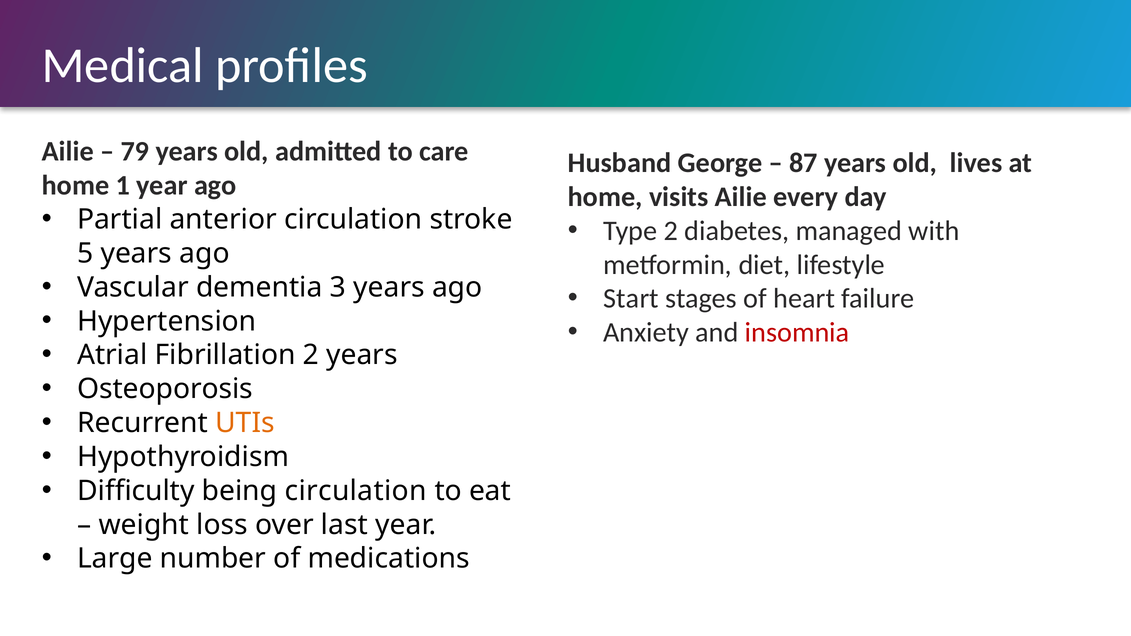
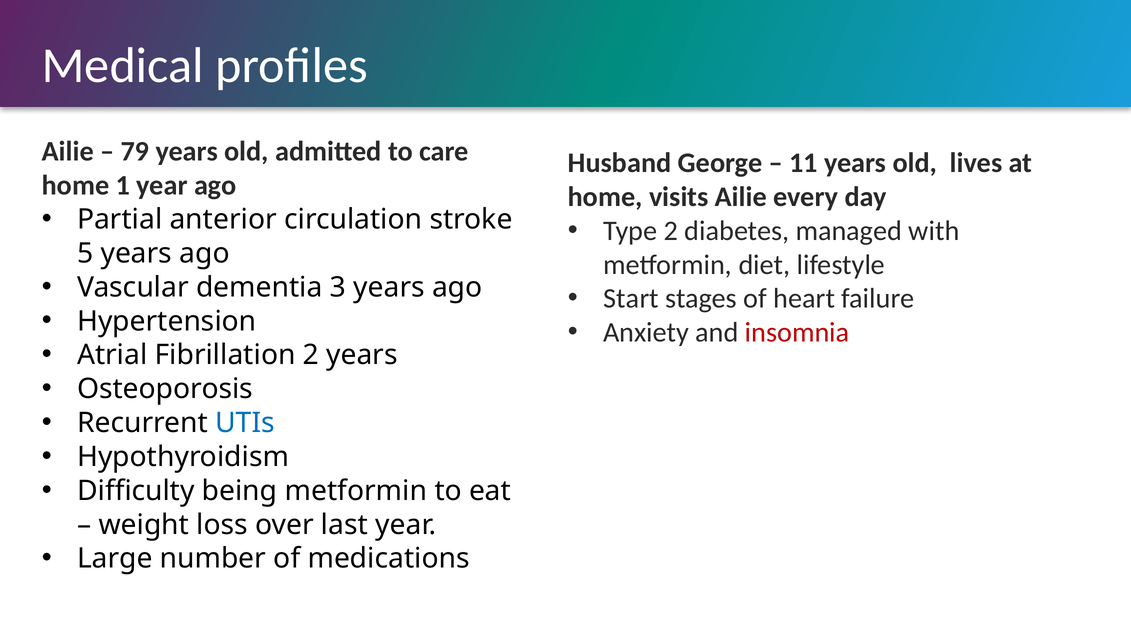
87: 87 -> 11
UTIs colour: orange -> blue
being circulation: circulation -> metformin
